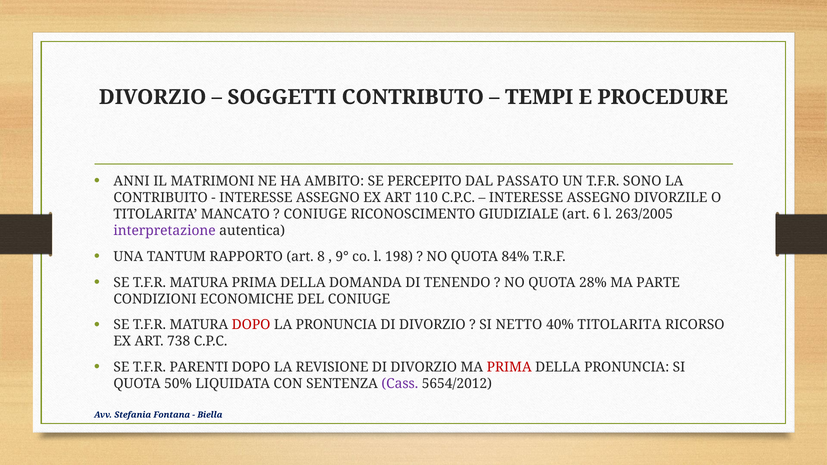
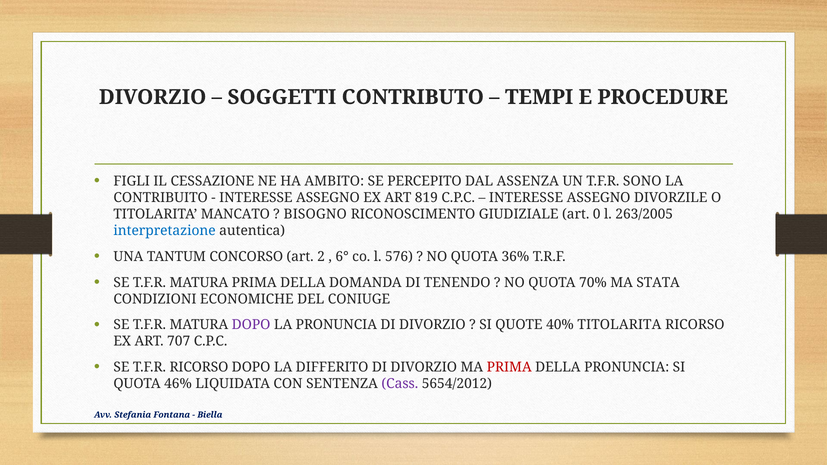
ANNI: ANNI -> FIGLI
MATRIMONI: MATRIMONI -> CESSAZIONE
PASSATO: PASSATO -> ASSENZA
110: 110 -> 819
CONIUGE at (315, 214): CONIUGE -> BISOGNO
6: 6 -> 0
interpretazione colour: purple -> blue
RAPPORTO: RAPPORTO -> CONCORSO
8: 8 -> 2
9°: 9° -> 6°
198: 198 -> 576
84%: 84% -> 36%
28%: 28% -> 70%
PARTE: PARTE -> STATA
DOPO at (251, 325) colour: red -> purple
NETTO: NETTO -> QUOTE
738: 738 -> 707
T.F.R PARENTI: PARENTI -> RICORSO
REVISIONE: REVISIONE -> DIFFERITO
50%: 50% -> 46%
